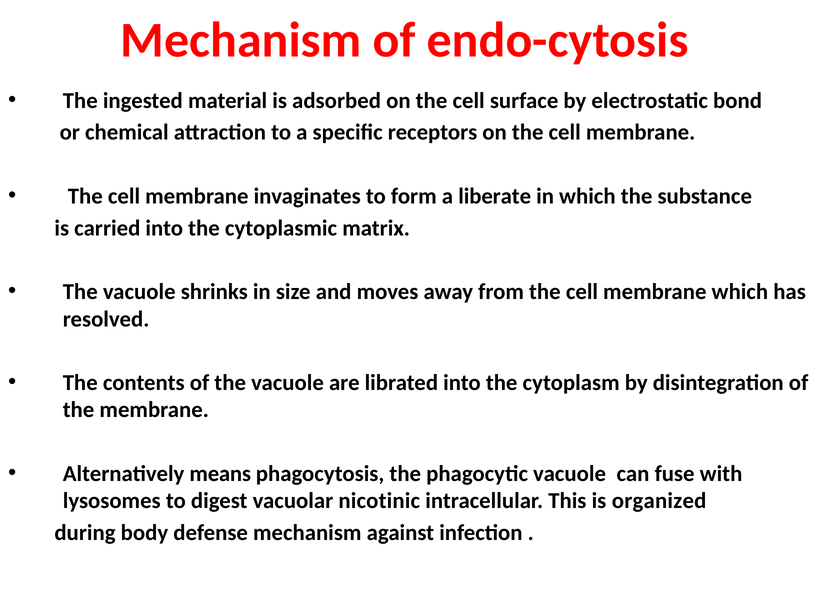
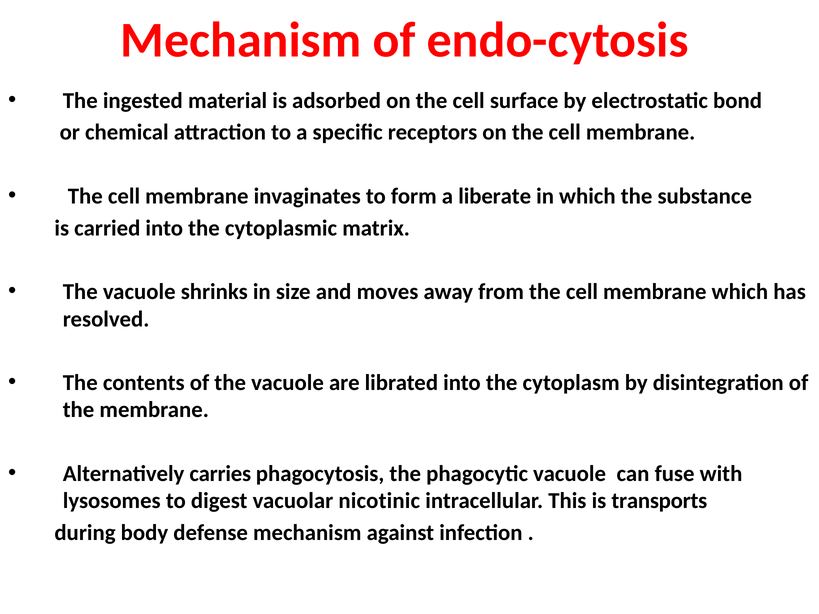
means: means -> carries
organized: organized -> transports
